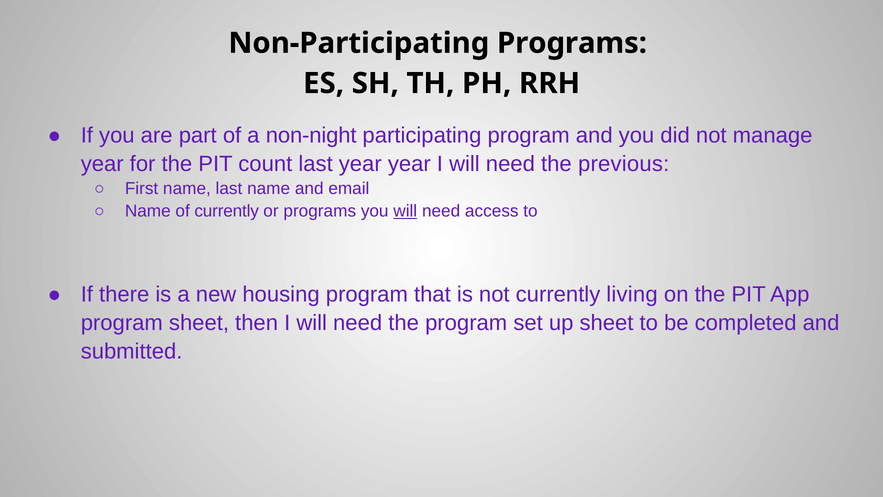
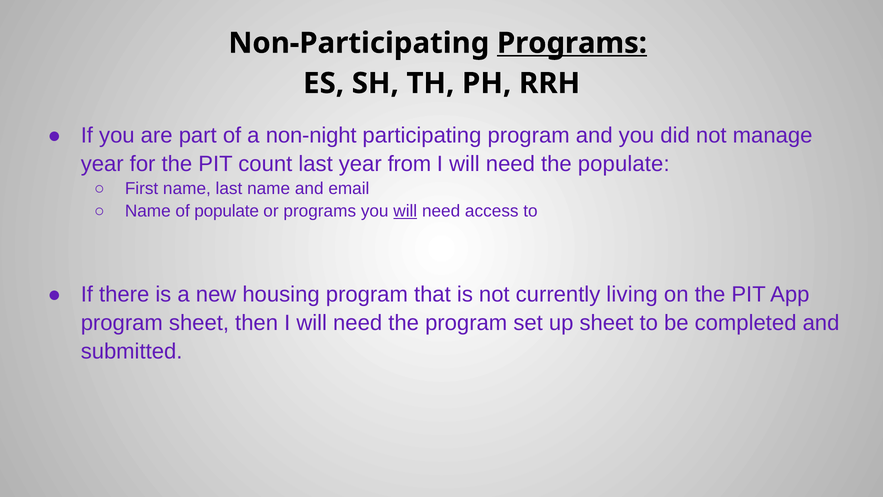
Programs at (572, 43) underline: none -> present
year year: year -> from
the previous: previous -> populate
of currently: currently -> populate
